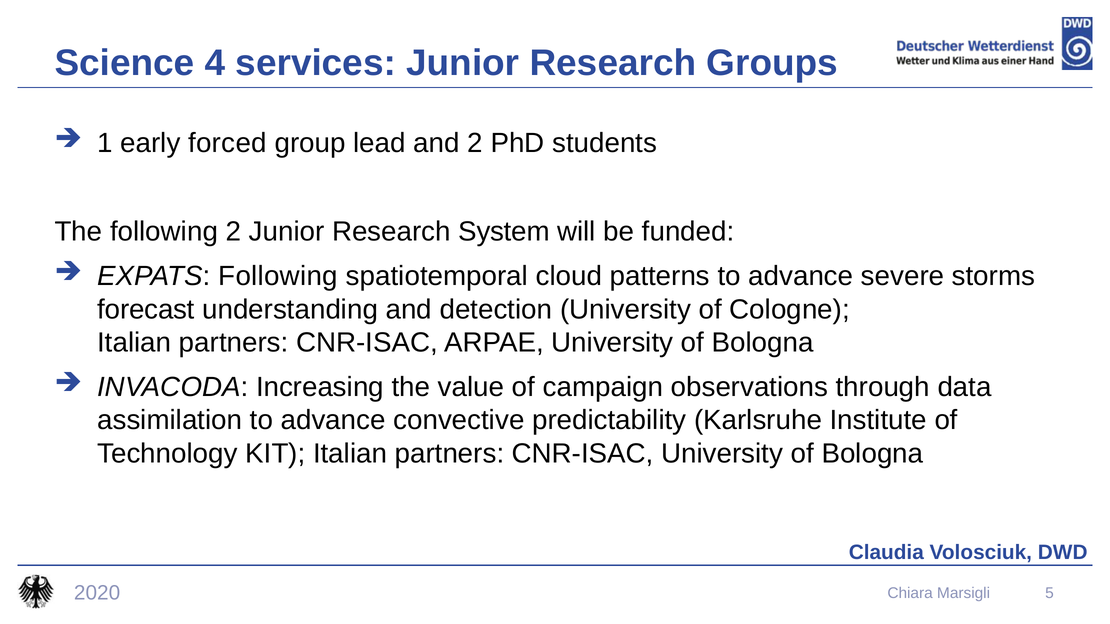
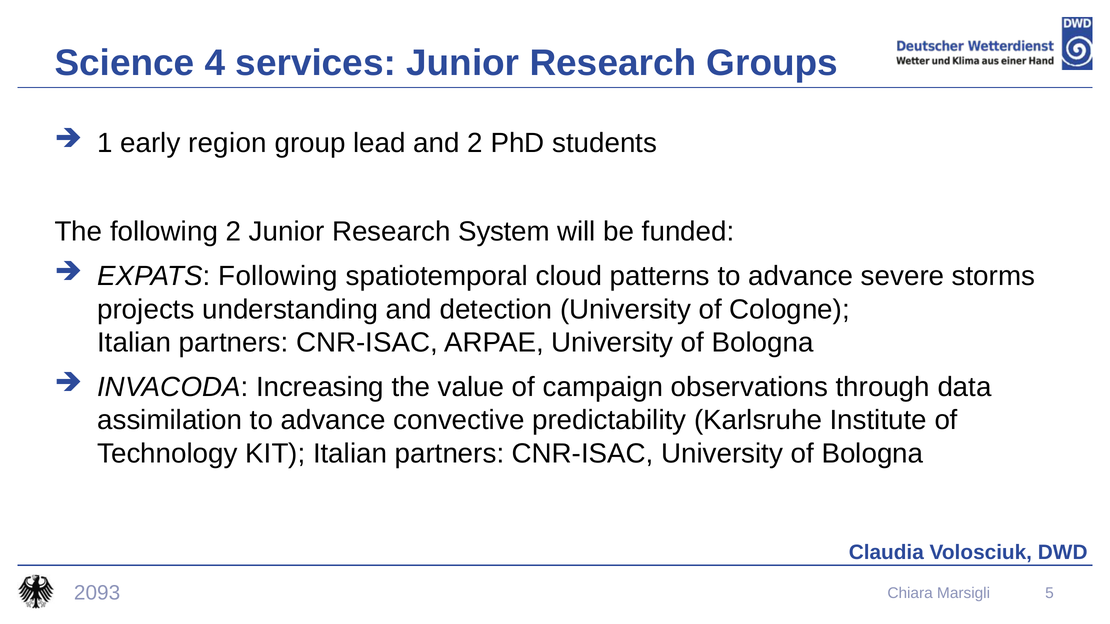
forced: forced -> region
forecast: forecast -> projects
2020: 2020 -> 2093
